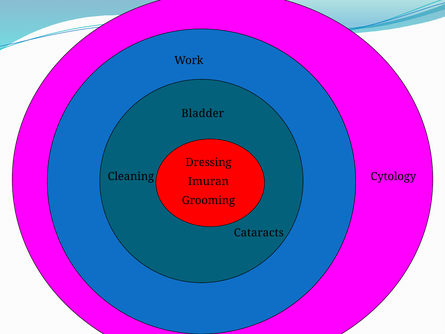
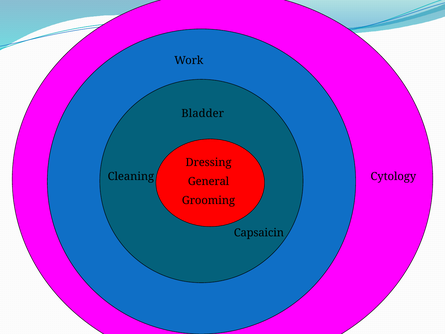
Imuran: Imuran -> General
Cataracts: Cataracts -> Capsaicin
